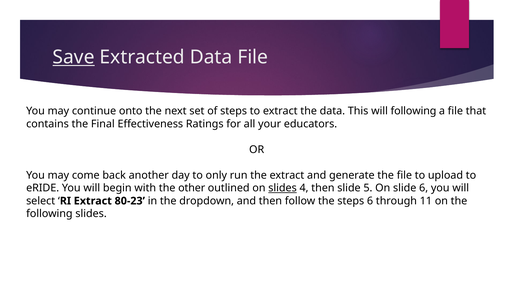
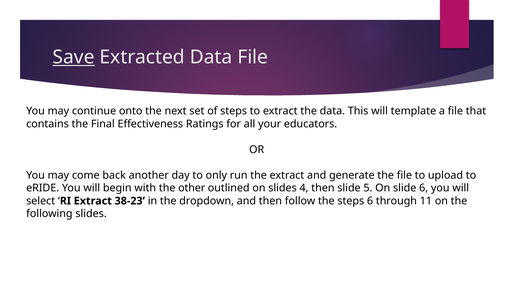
will following: following -> template
slides at (283, 188) underline: present -> none
80-23: 80-23 -> 38-23
